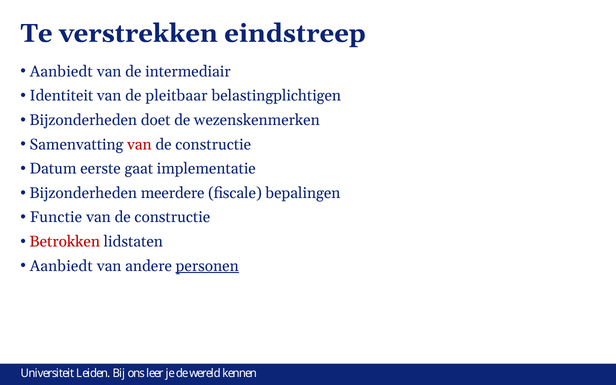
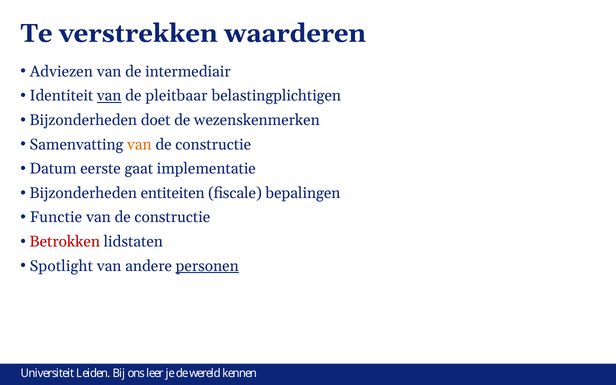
eindstreep: eindstreep -> waarderen
Aanbiedt at (61, 71): Aanbiedt -> Adviezen
van at (109, 96) underline: none -> present
van at (139, 144) colour: red -> orange
meerdere: meerdere -> entiteiten
Aanbiedt at (61, 266): Aanbiedt -> Spotlight
